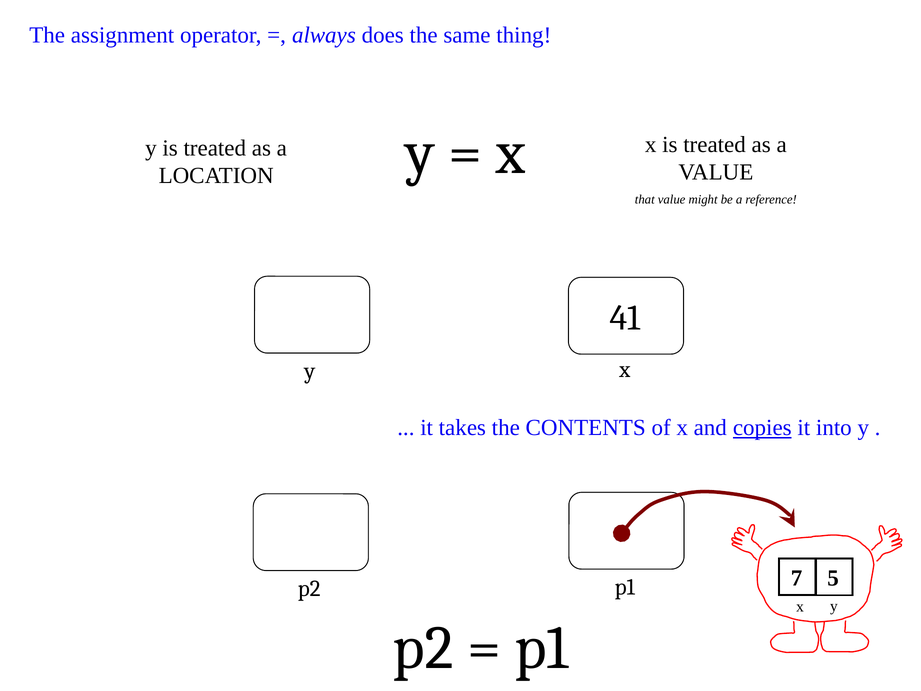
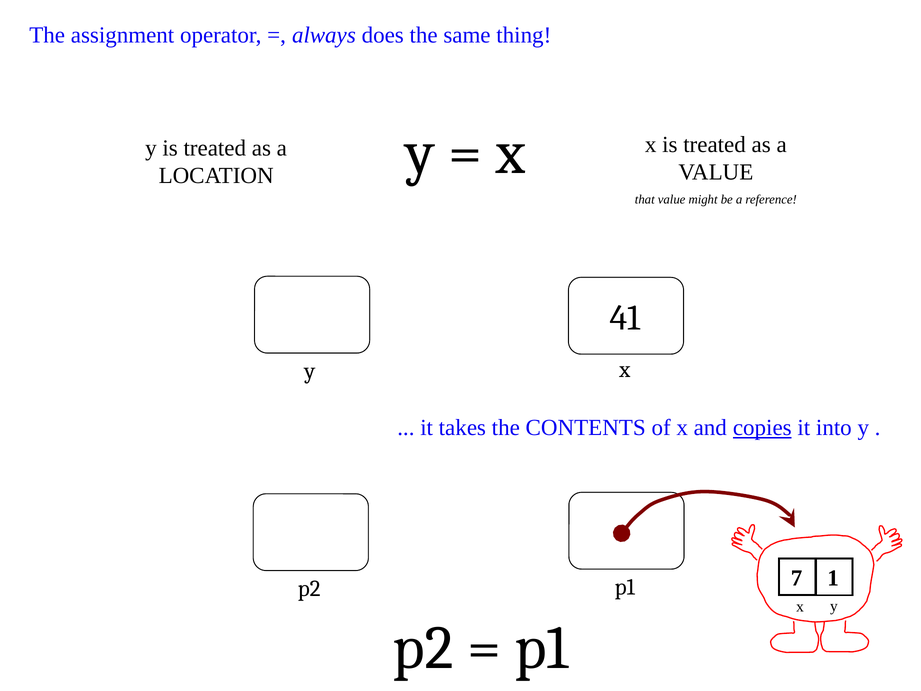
5: 5 -> 1
